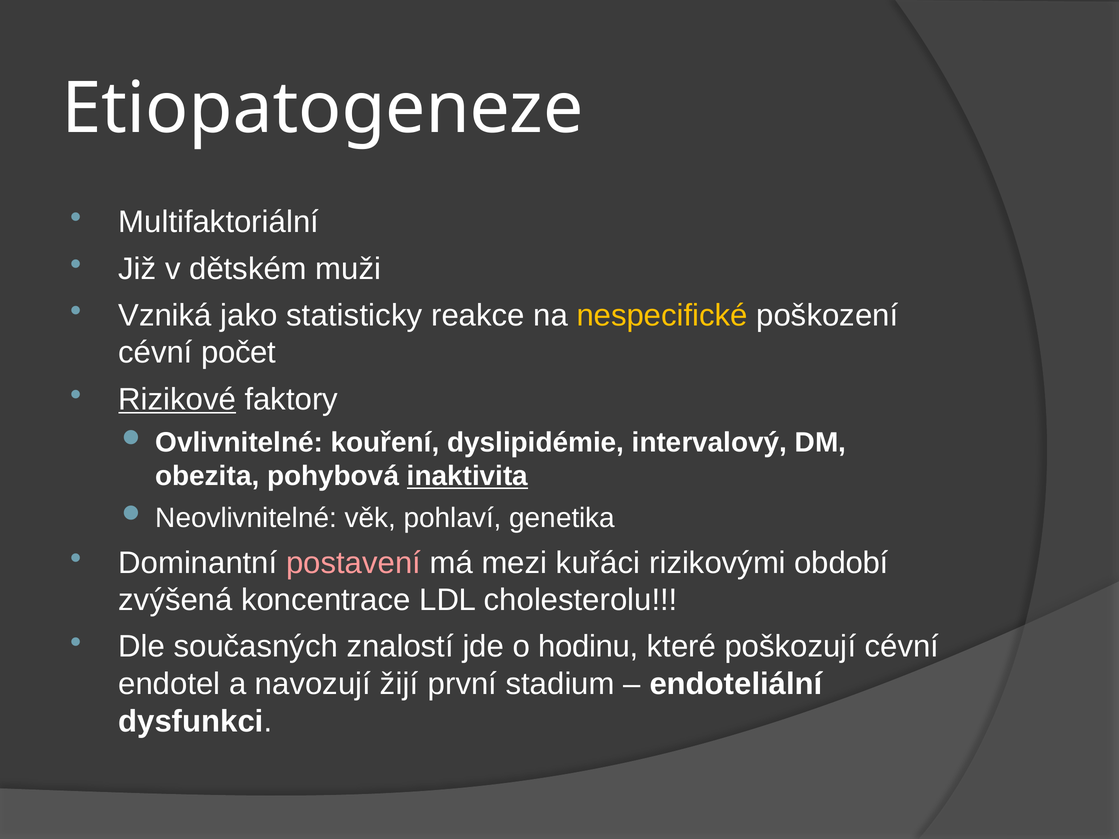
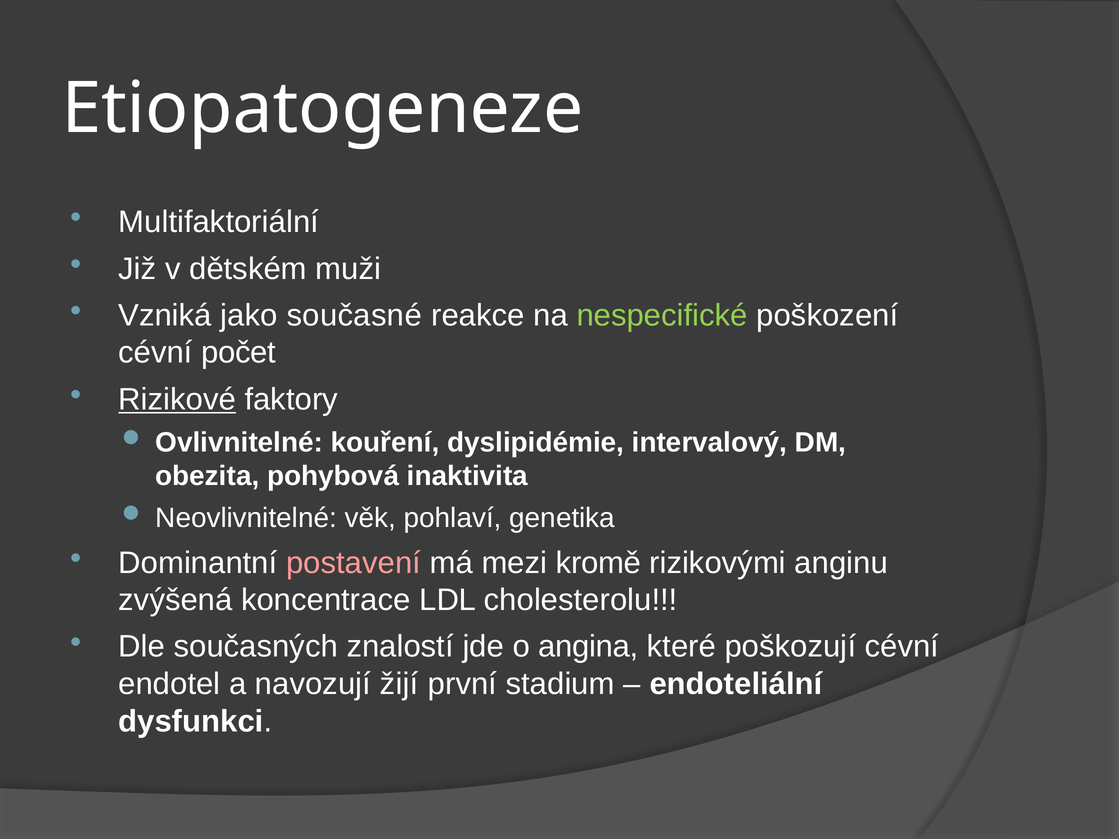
statisticky: statisticky -> současné
nespecifické colour: yellow -> light green
inaktivita underline: present -> none
kuřáci: kuřáci -> kromě
období: období -> anginu
hodinu: hodinu -> angina
